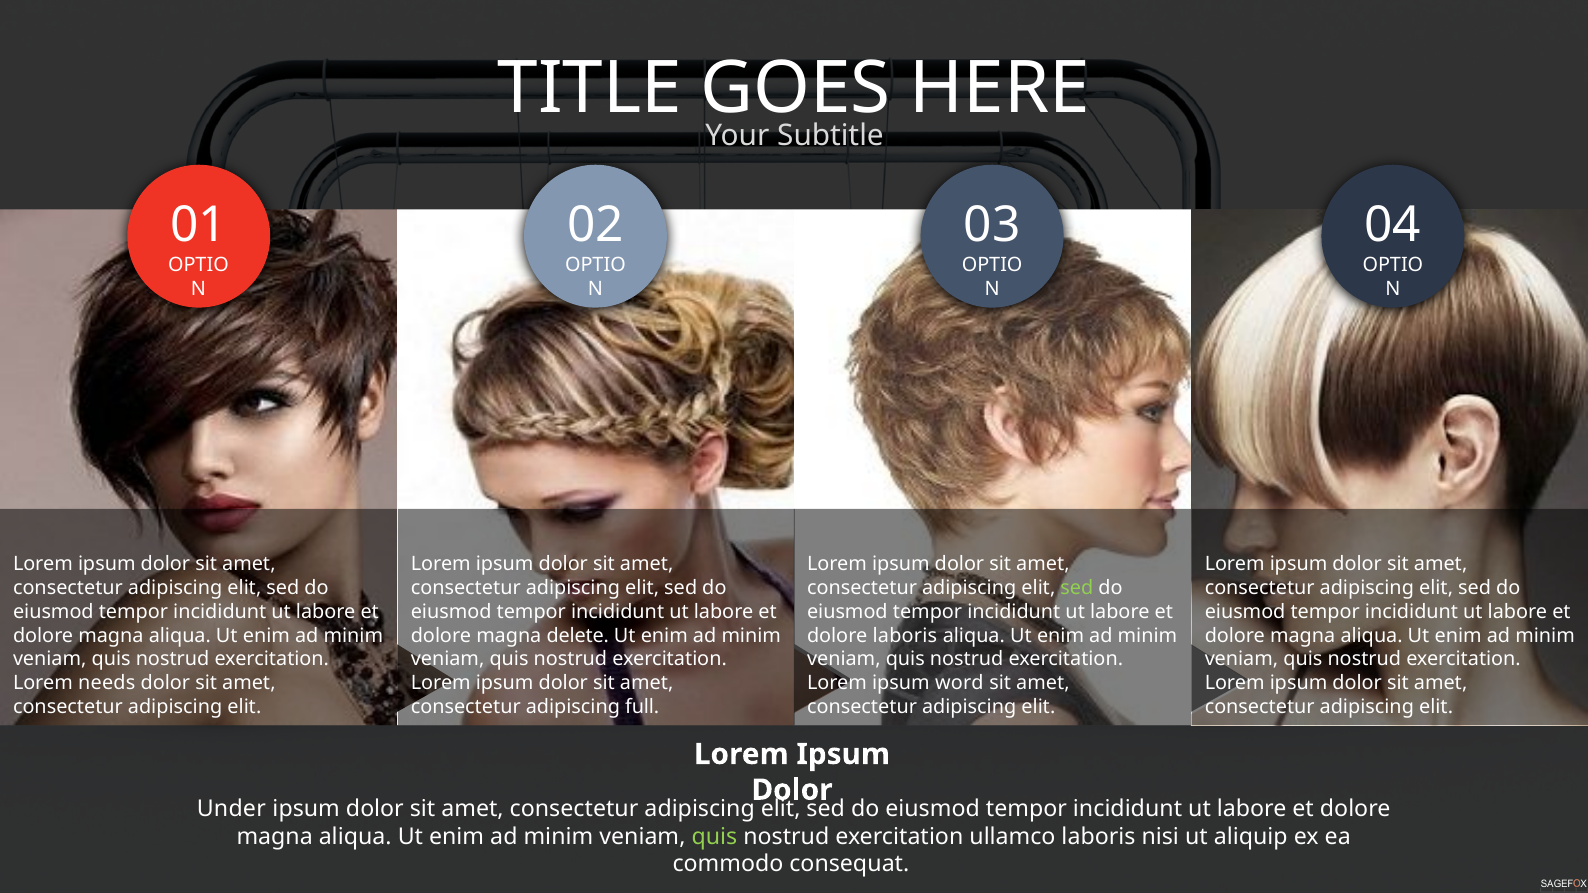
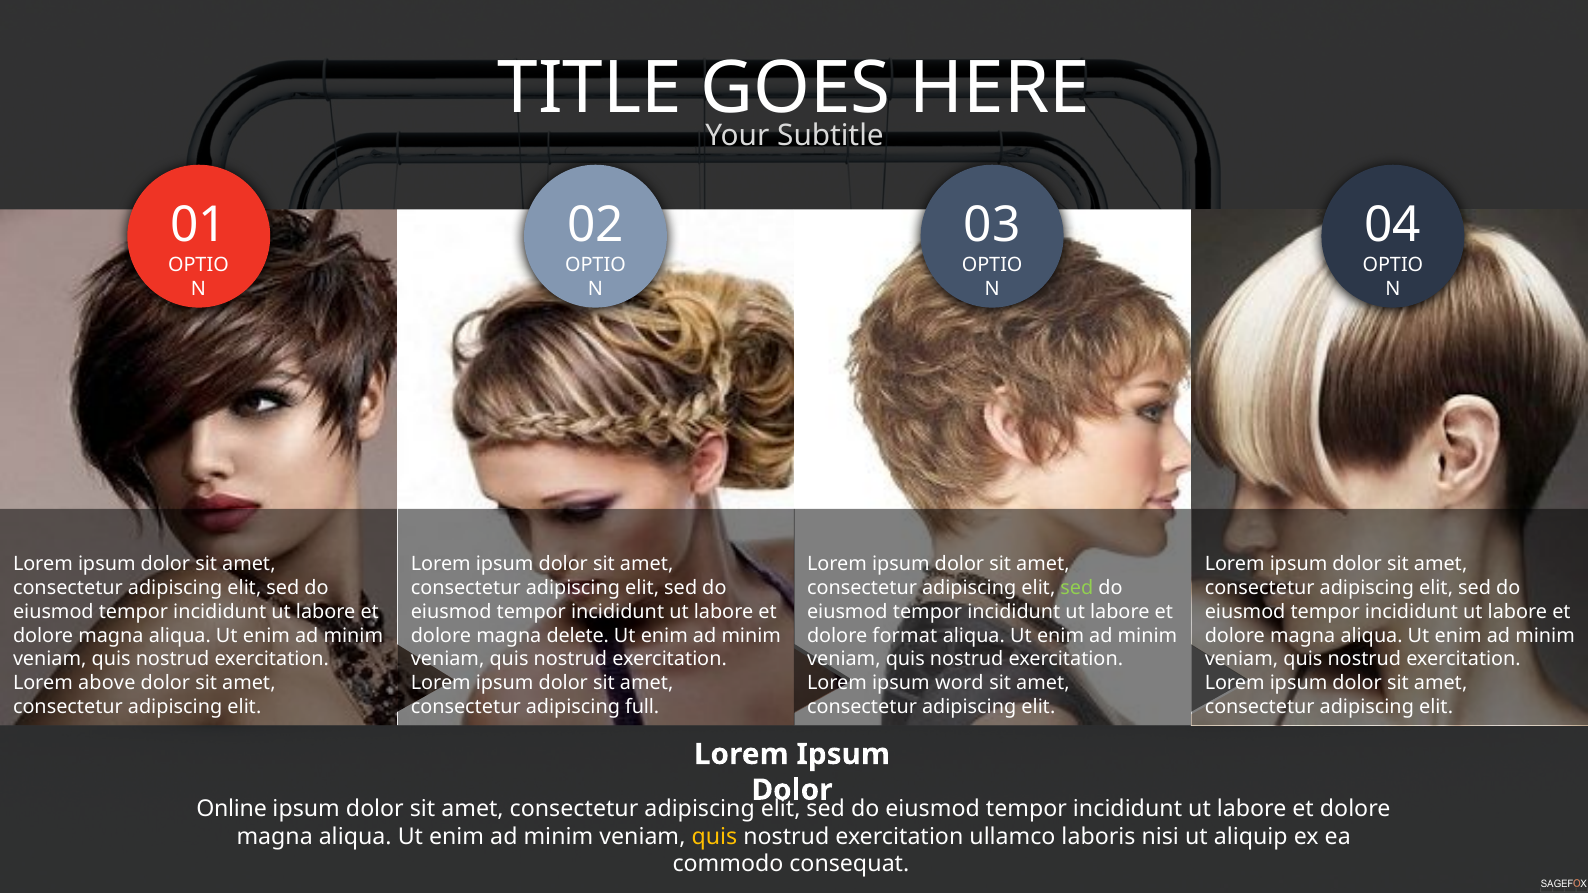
dolore laboris: laboris -> format
needs: needs -> above
Under: Under -> Online
quis at (714, 837) colour: light green -> yellow
